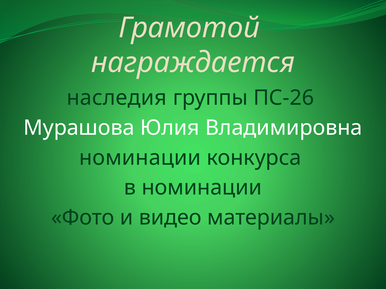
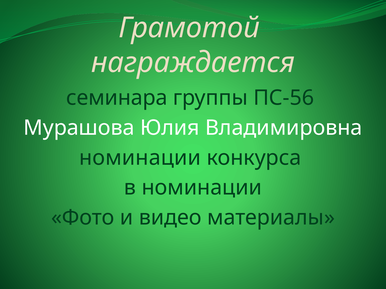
наследия: наследия -> семинара
ПС-26: ПС-26 -> ПС-56
